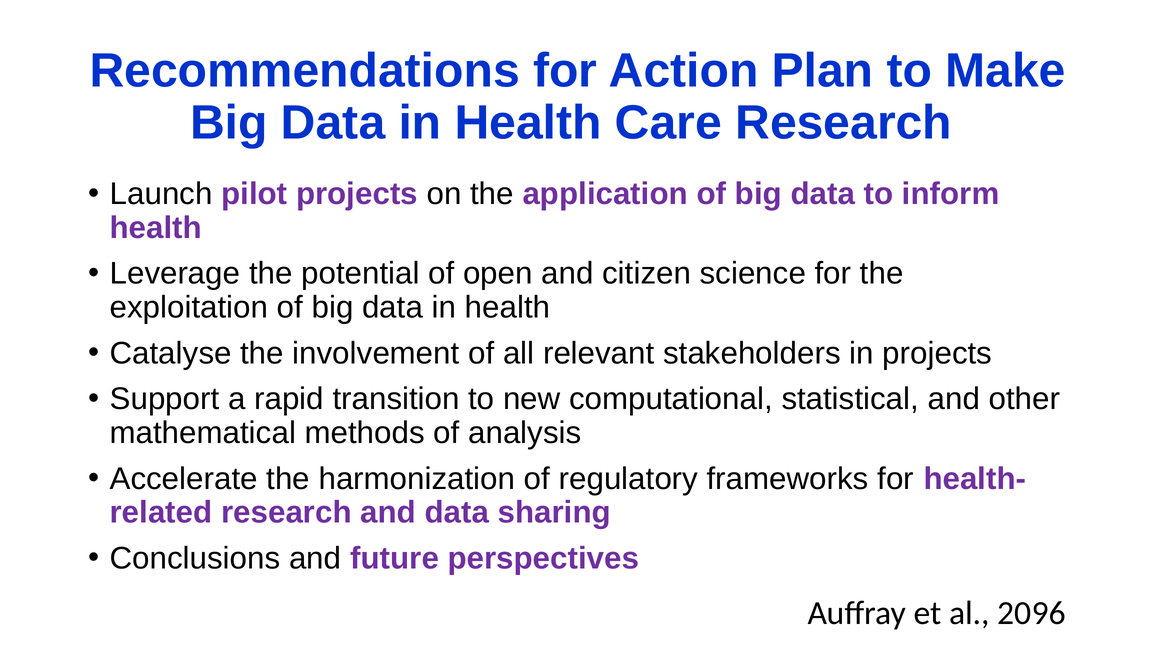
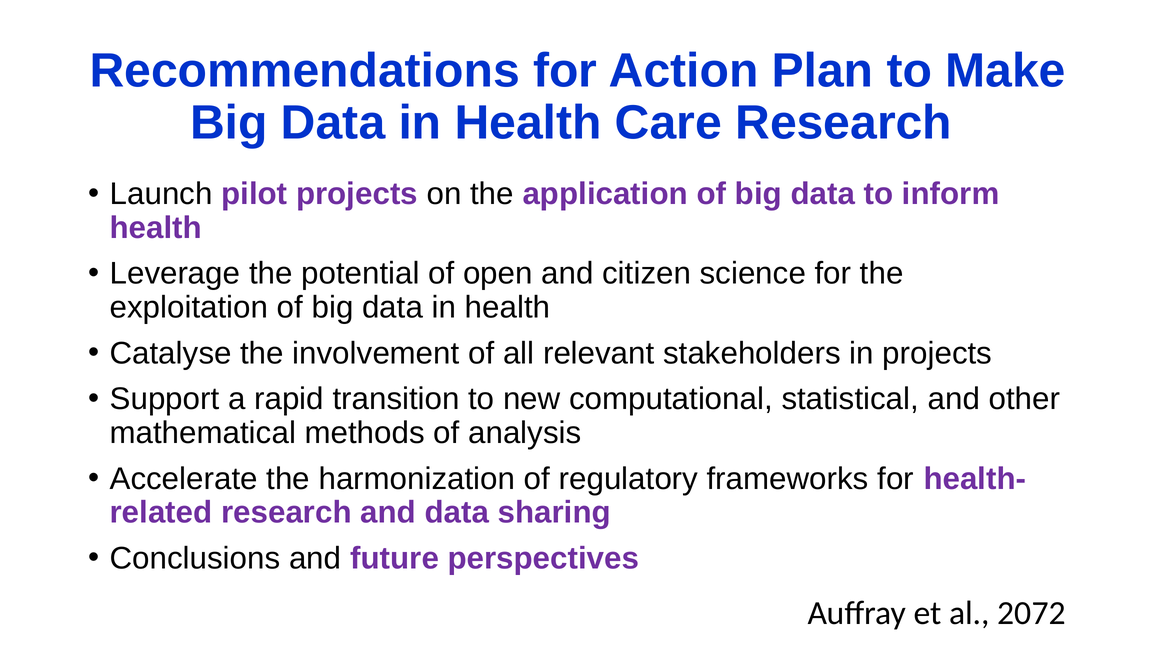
2096: 2096 -> 2072
